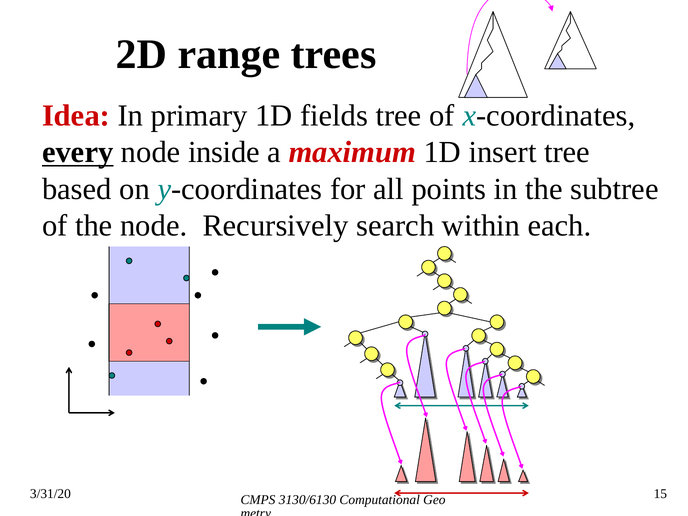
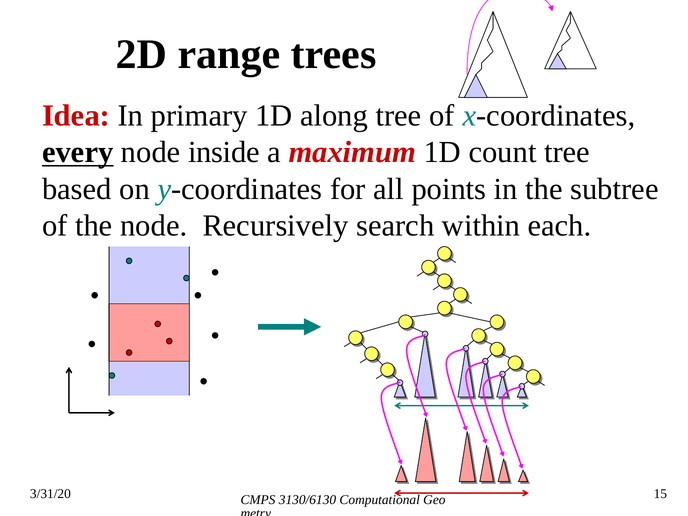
fields: fields -> along
insert: insert -> count
